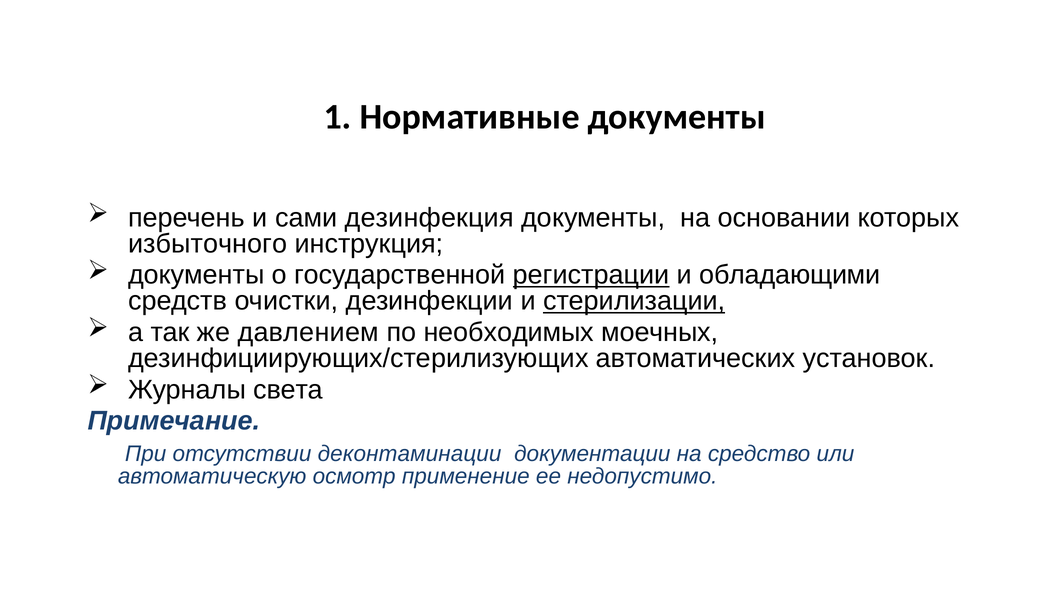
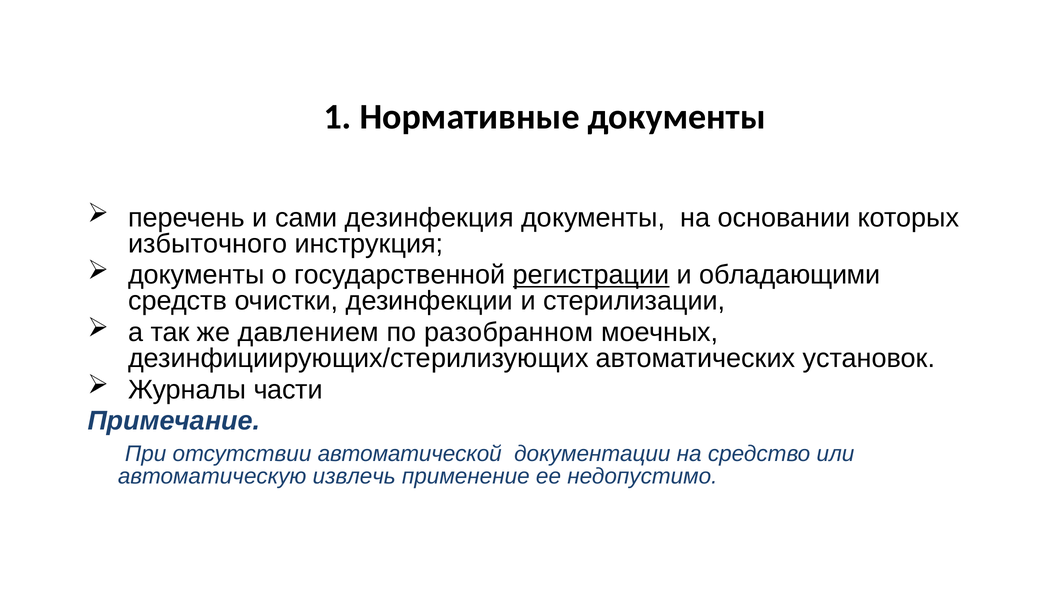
стерилизации underline: present -> none
необходимых: необходимых -> разобранном
света: света -> части
деконтаминации: деконтаминации -> автоматической
осмотр: осмотр -> извлечь
